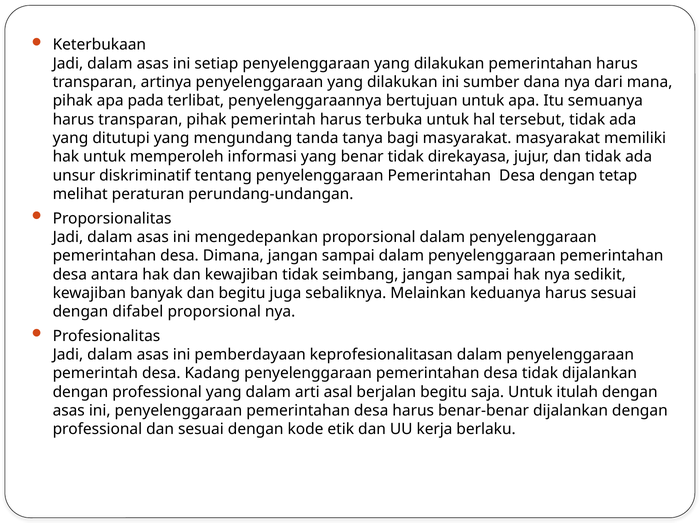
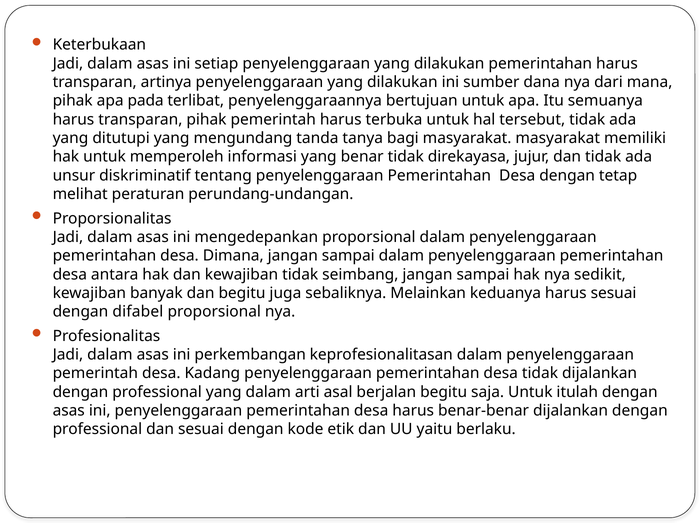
pemberdayaan: pemberdayaan -> perkembangan
kerja: kerja -> yaitu
